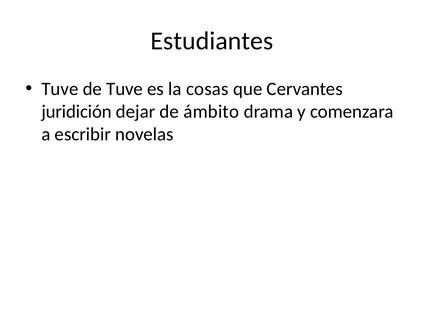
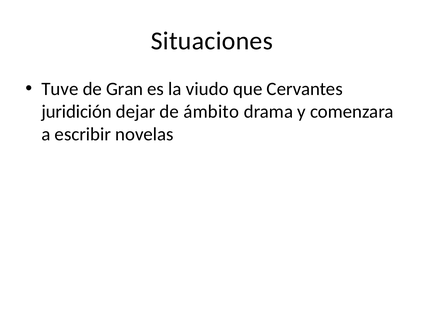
Estudiantes: Estudiantes -> Situaciones
de Tuve: Tuve -> Gran
cosas: cosas -> viudo
